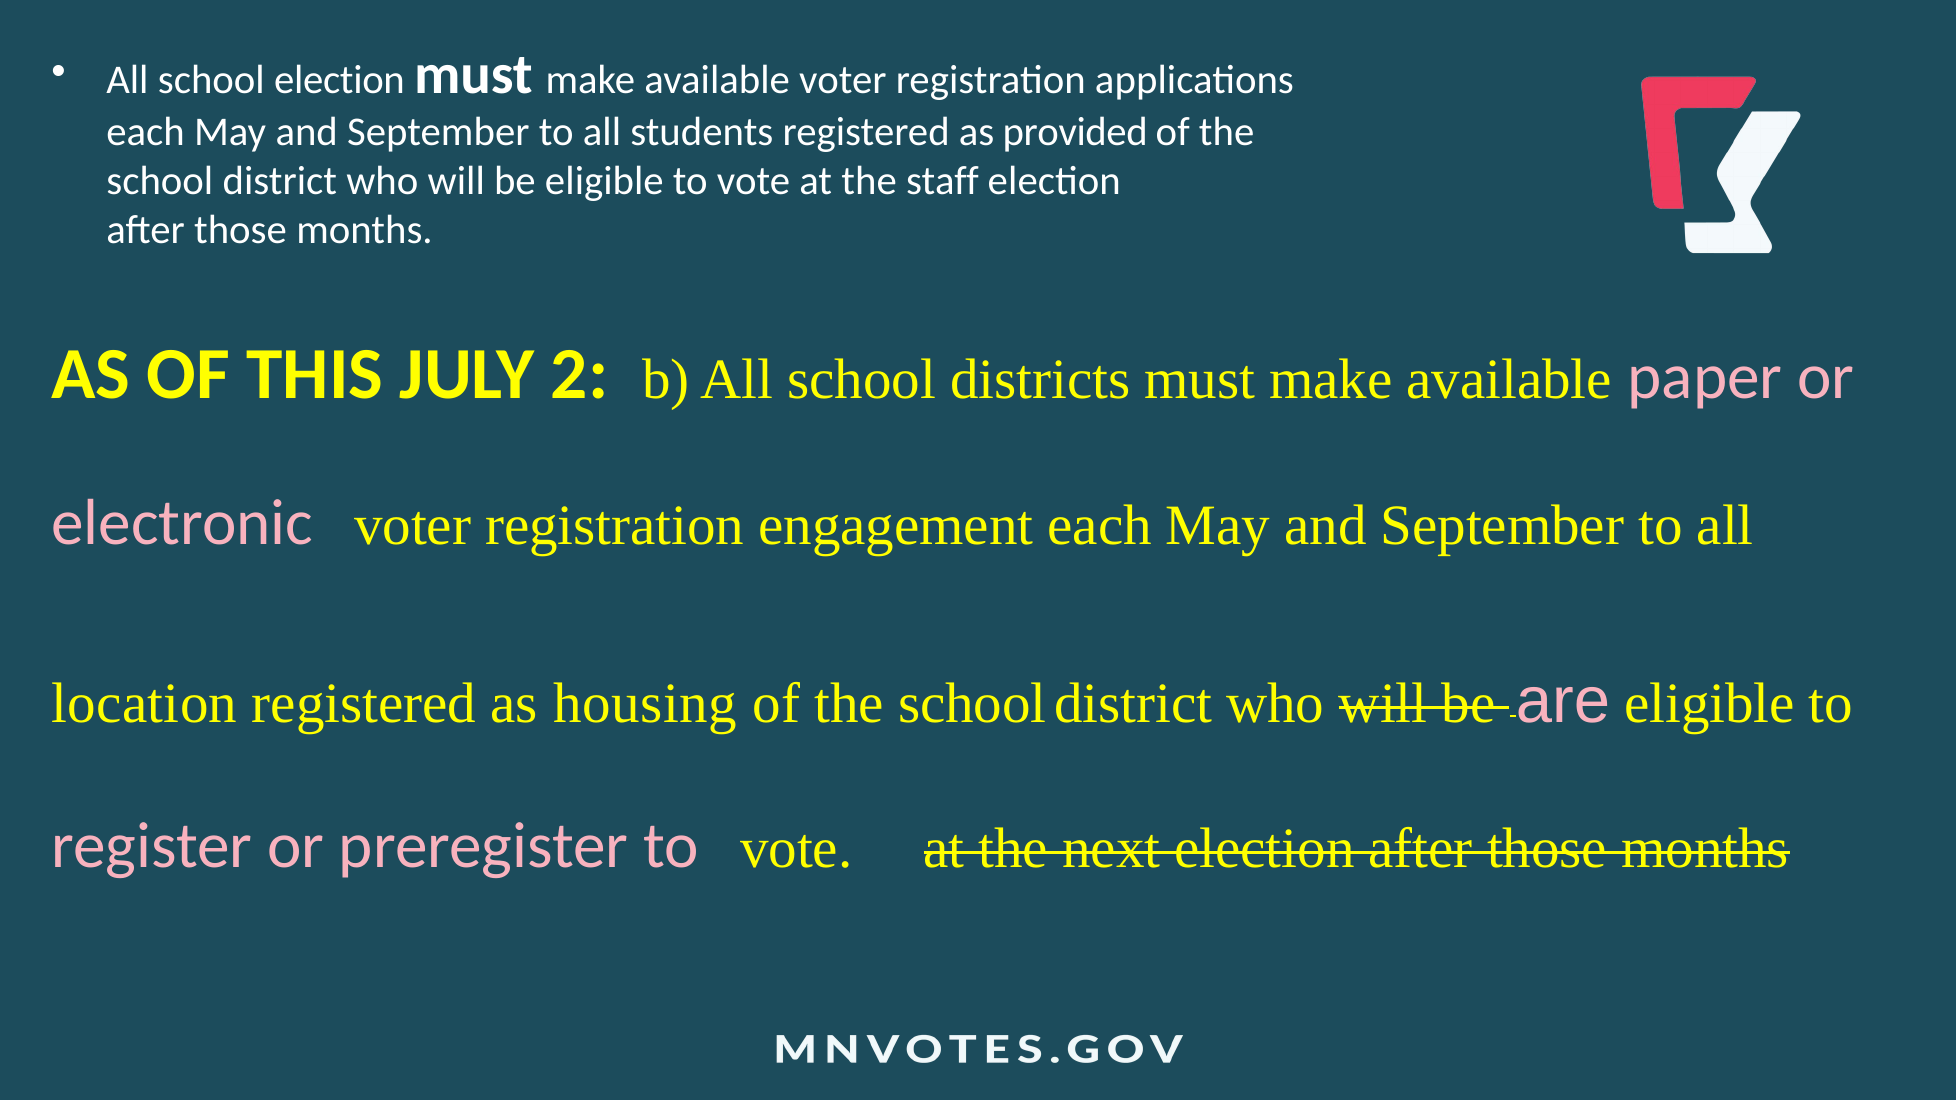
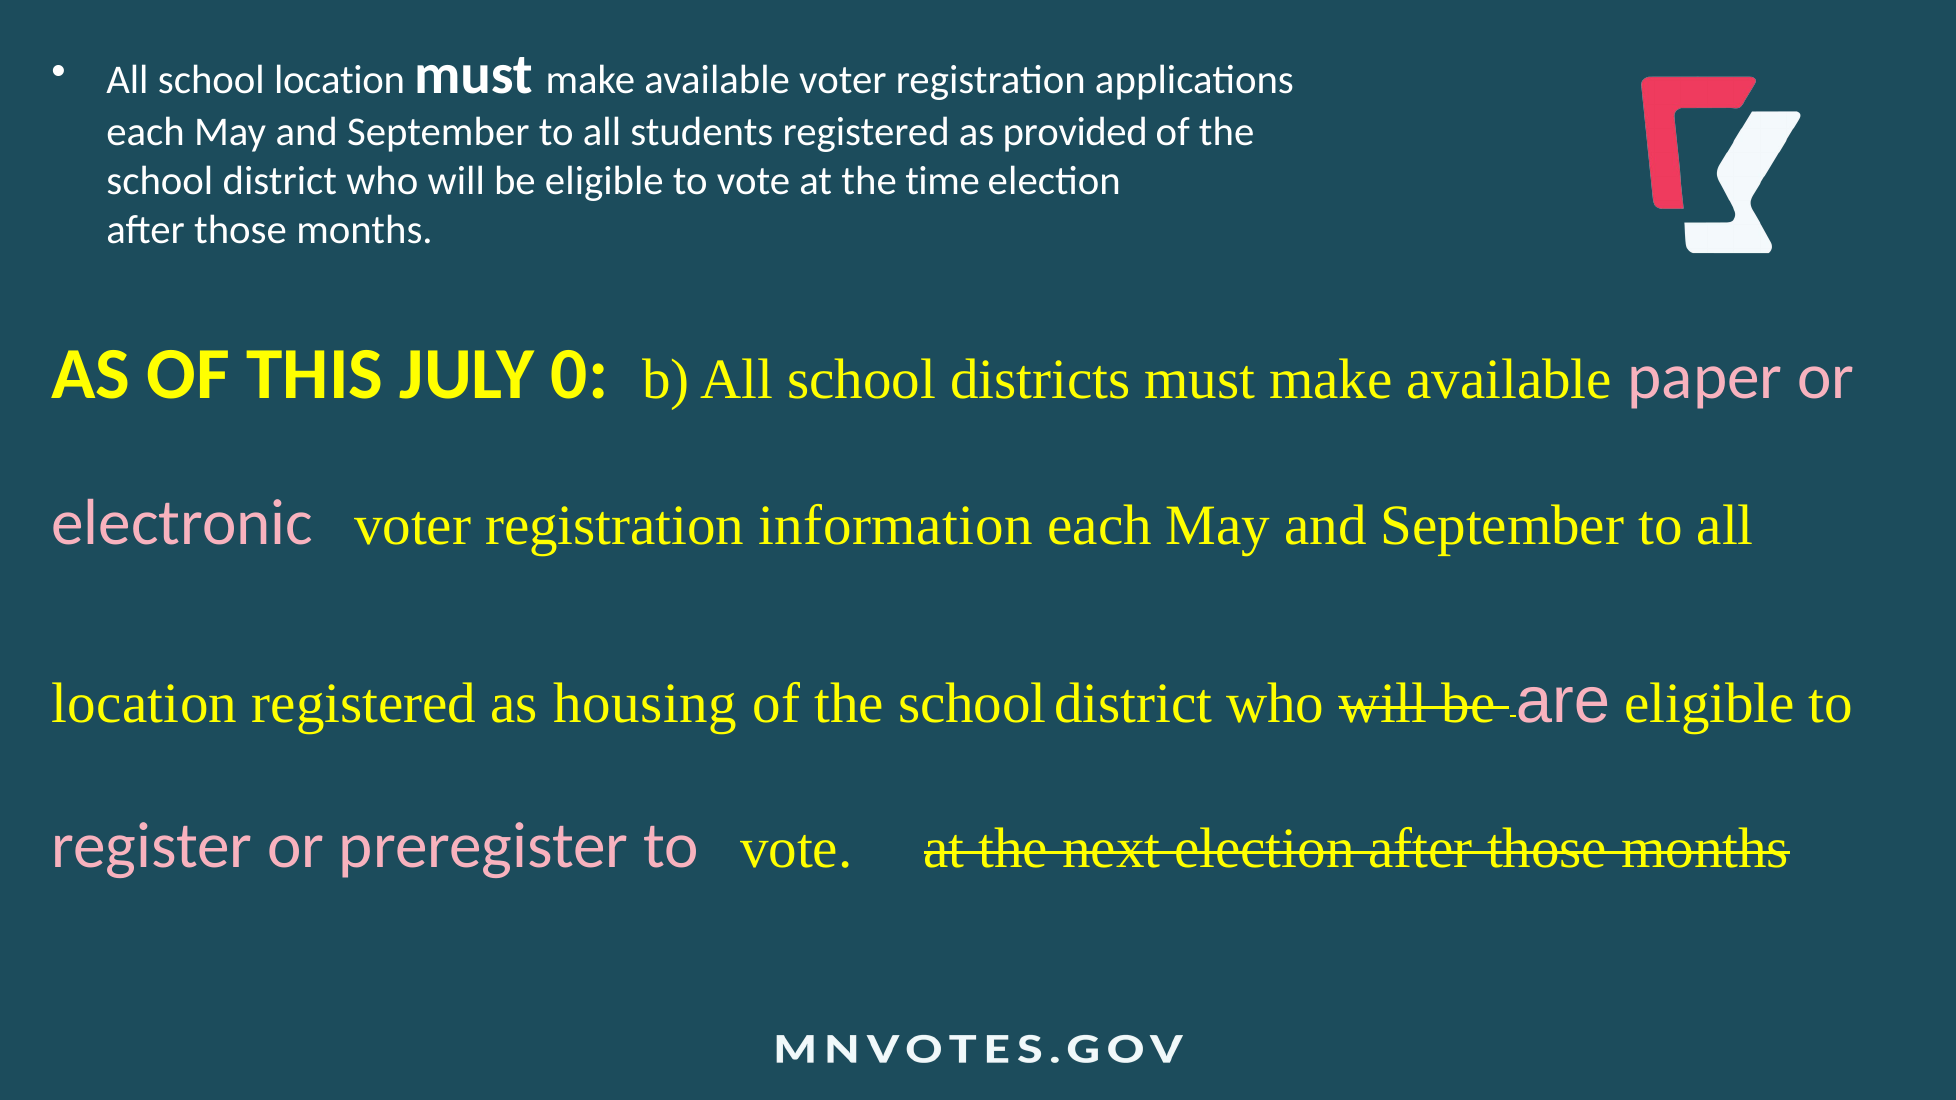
school election: election -> location
the staff: staff -> time
2: 2 -> 0
engagement: engagement -> information
